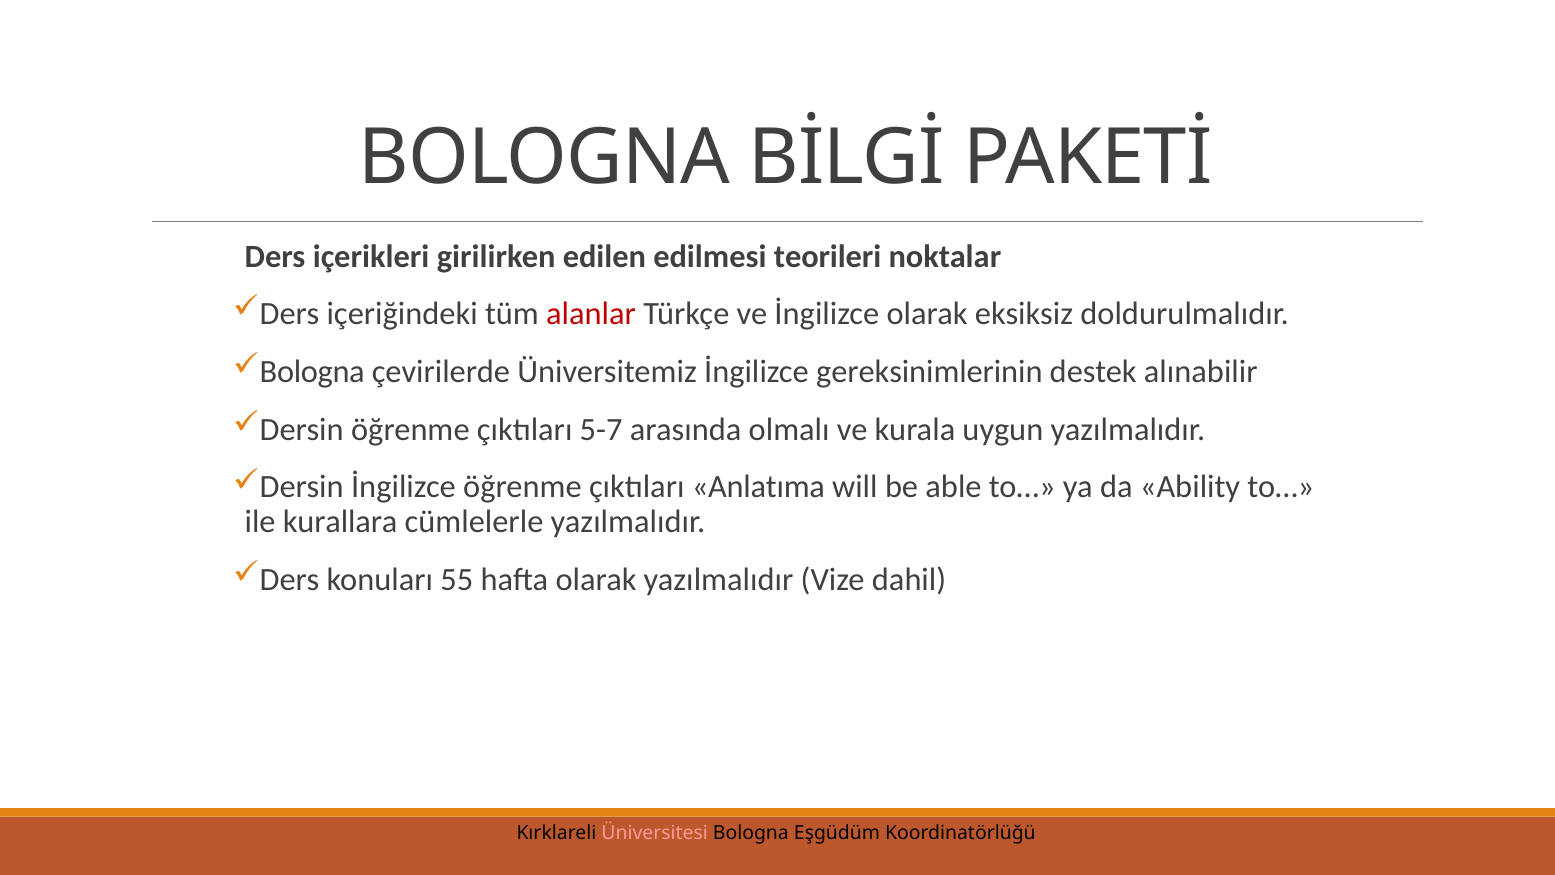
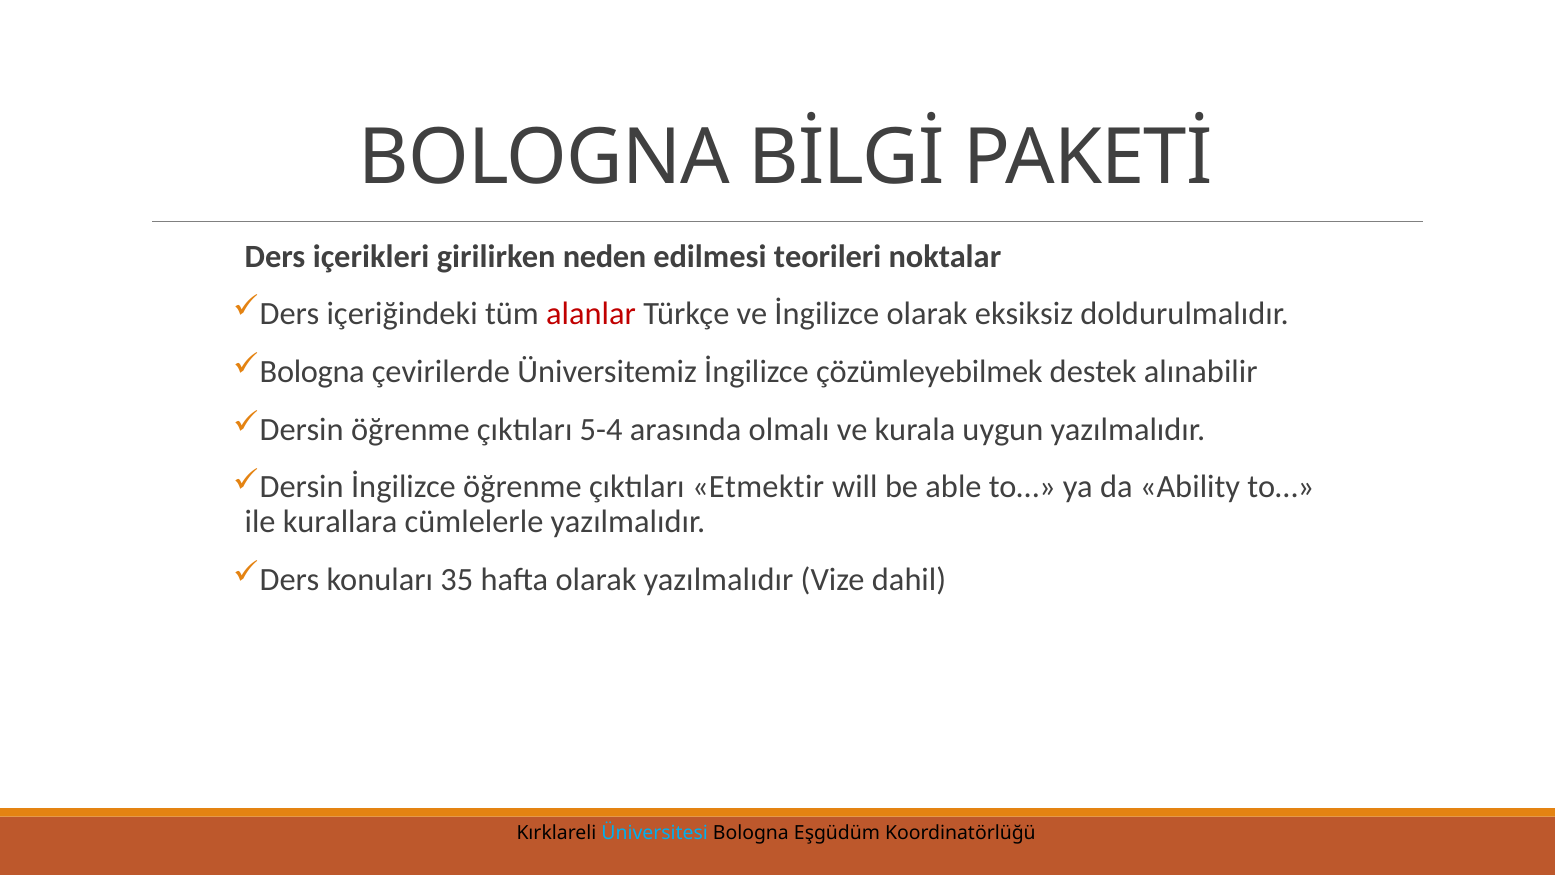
edilen: edilen -> neden
gereksinimlerinin: gereksinimlerinin -> çözümleyebilmek
5-7: 5-7 -> 5-4
Anlatıma: Anlatıma -> Etmektir
55: 55 -> 35
Üniversitesi colour: pink -> light blue
